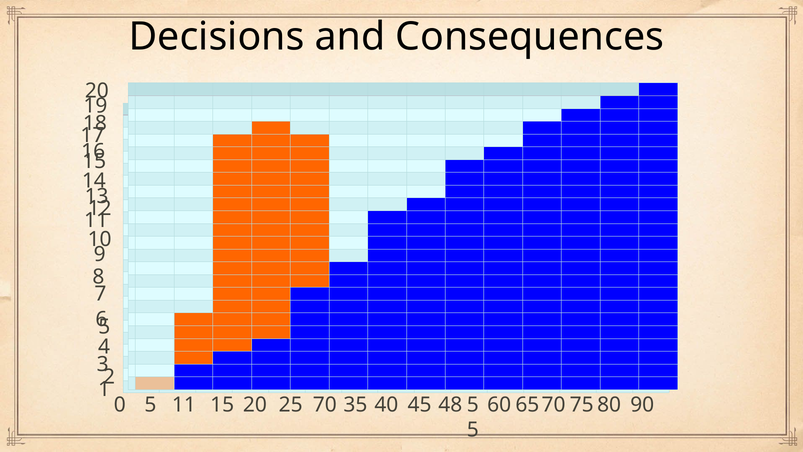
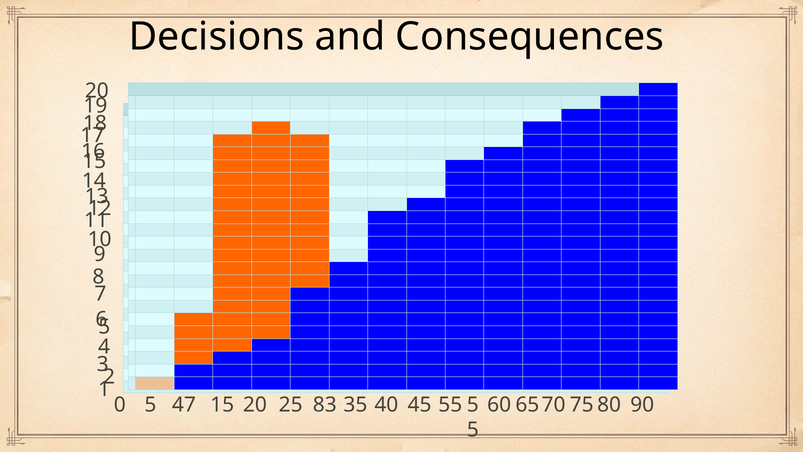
5 11: 11 -> 47
25 70: 70 -> 83
48: 48 -> 55
